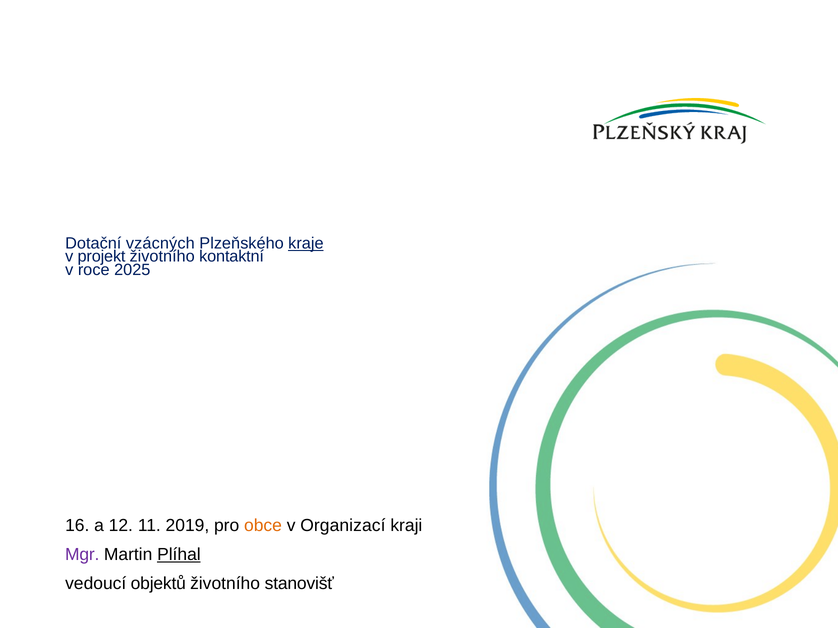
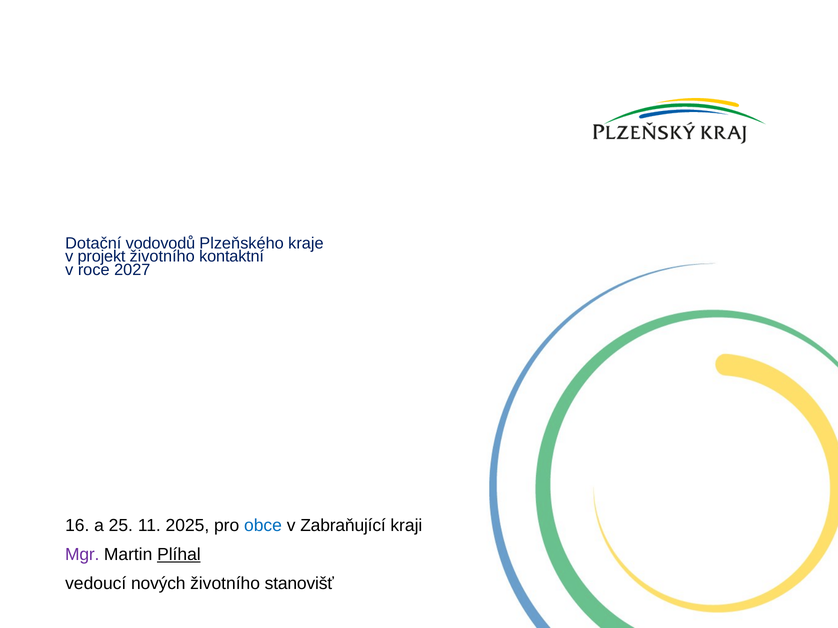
vzácných: vzácných -> vodovodů
kraje underline: present -> none
2025: 2025 -> 2027
12: 12 -> 25
2019: 2019 -> 2025
obce colour: orange -> blue
Organizací: Organizací -> Zabraňující
objektů: objektů -> nových
